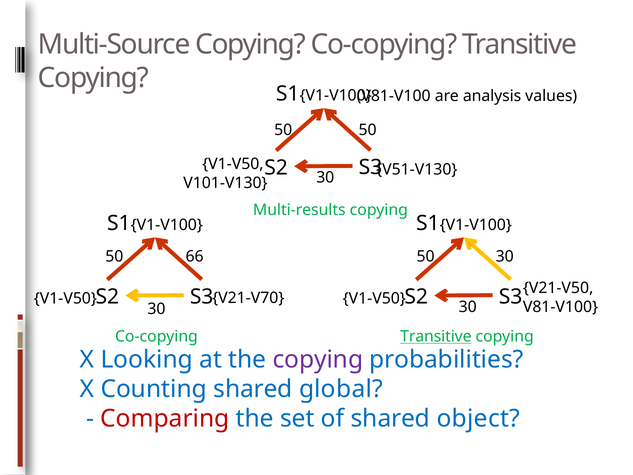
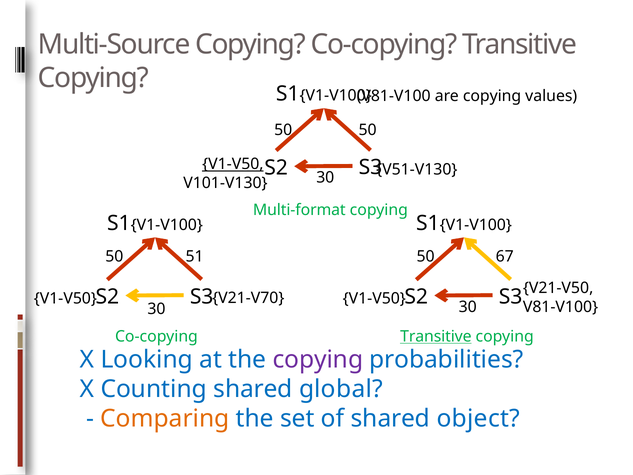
are analysis: analysis -> copying
V1-V50 at (233, 164) underline: none -> present
Multi-results: Multi-results -> Multi-format
66: 66 -> 51
30 at (505, 256): 30 -> 67
Comparing colour: red -> orange
